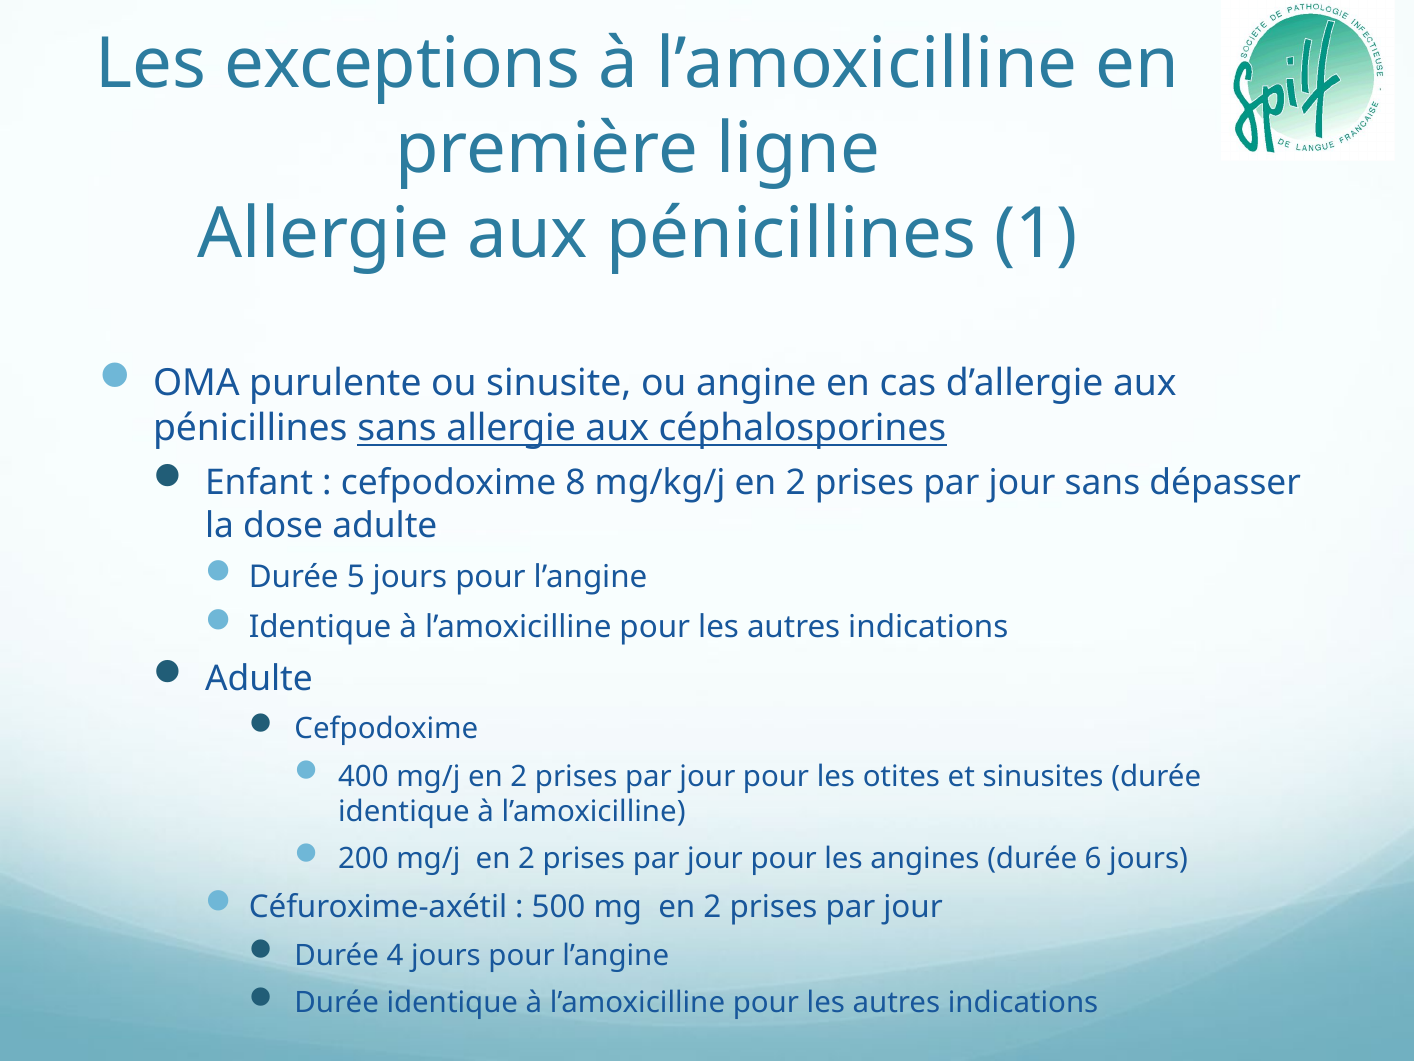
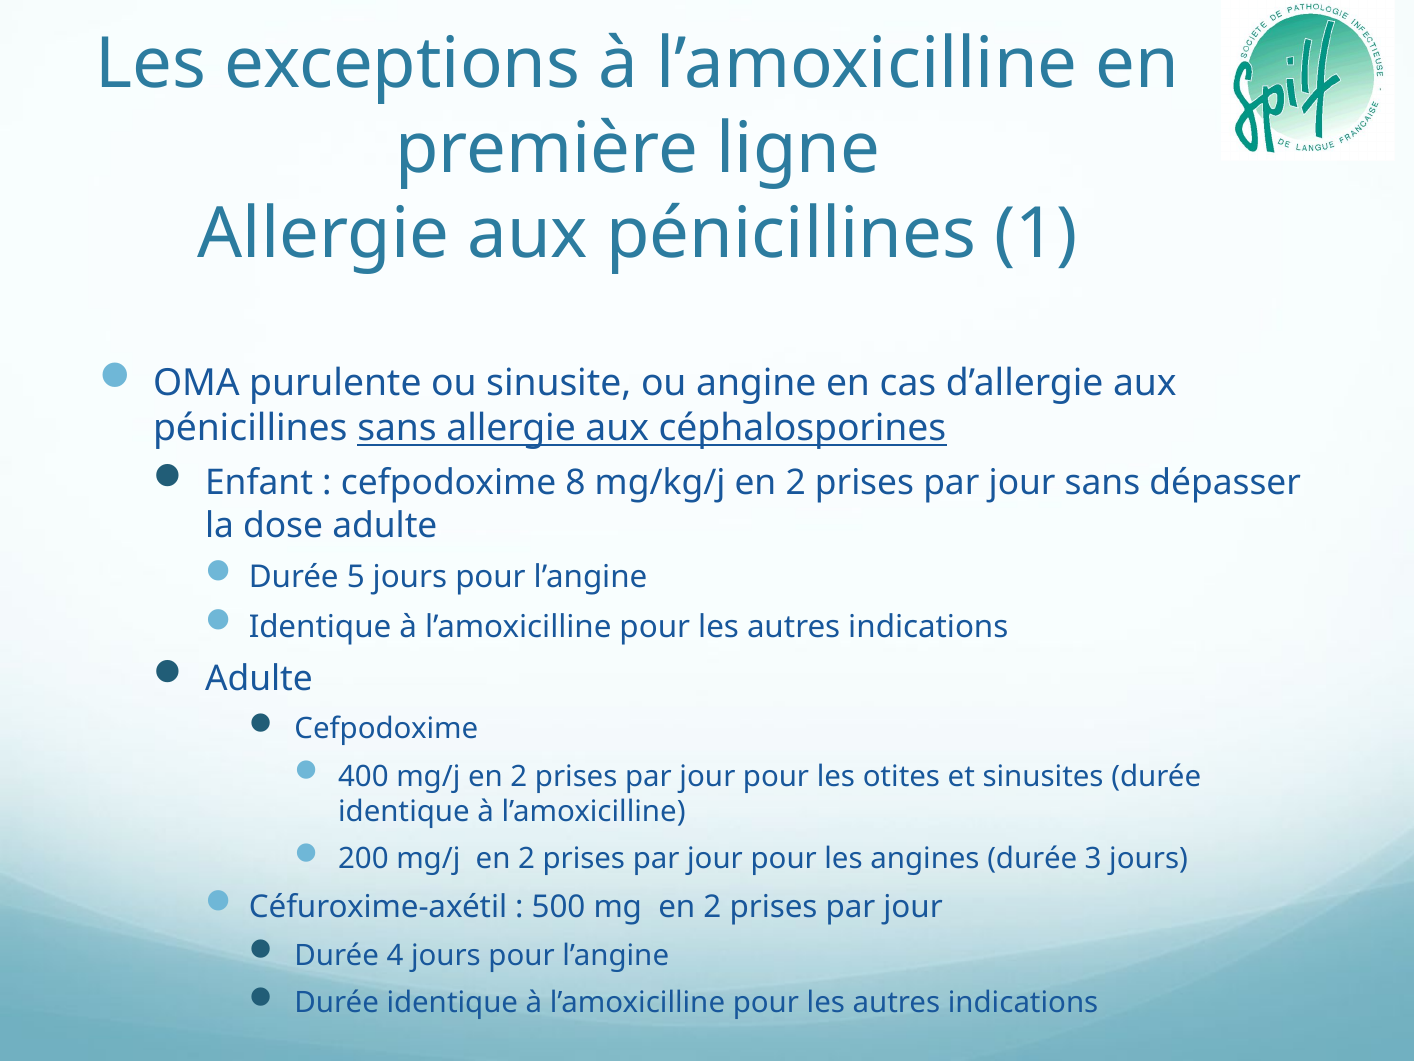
6: 6 -> 3
